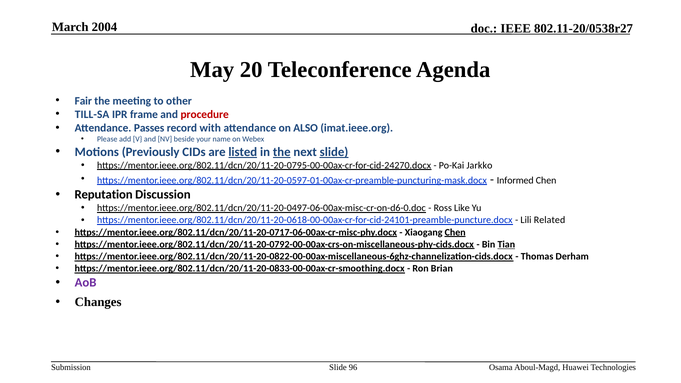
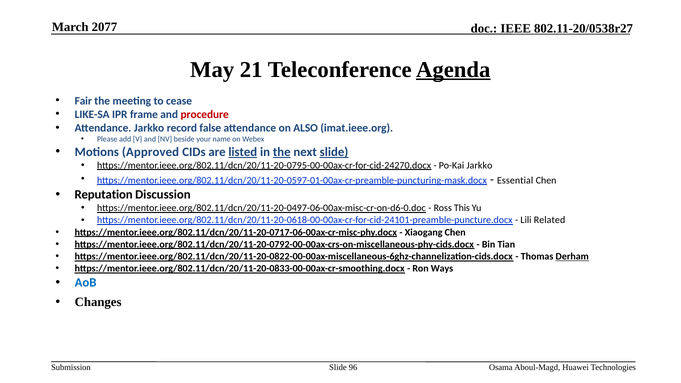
2004: 2004 -> 2077
20: 20 -> 21
Agenda underline: none -> present
other: other -> cease
TILL-SA: TILL-SA -> LIKE-SA
Attendance Passes: Passes -> Jarkko
with: with -> false
Previously: Previously -> Approved
Informed: Informed -> Essential
Like: Like -> This
Chen at (455, 232) underline: present -> none
Tian underline: present -> none
Derham underline: none -> present
Brian: Brian -> Ways
AoB colour: purple -> blue
